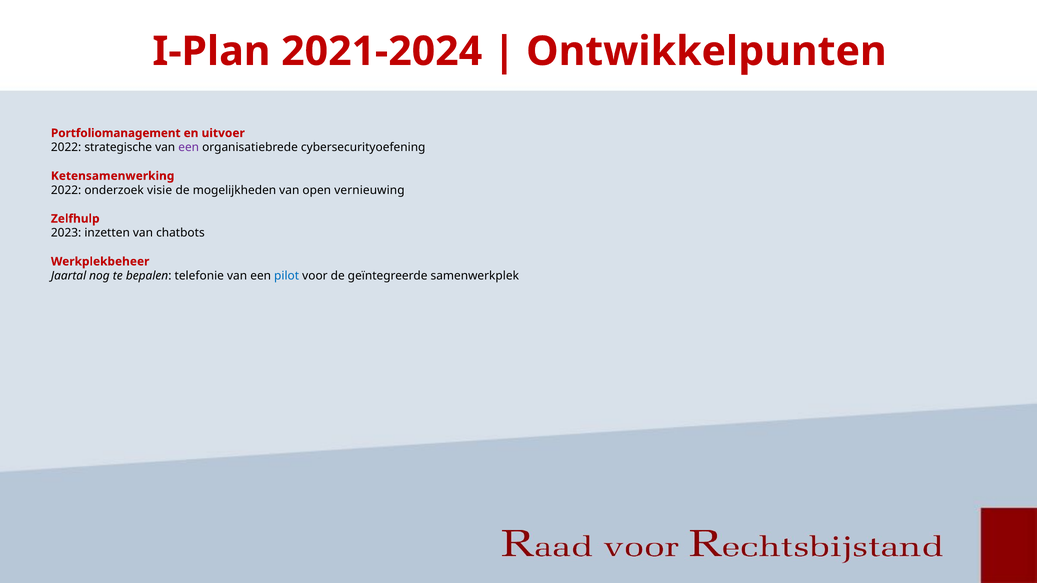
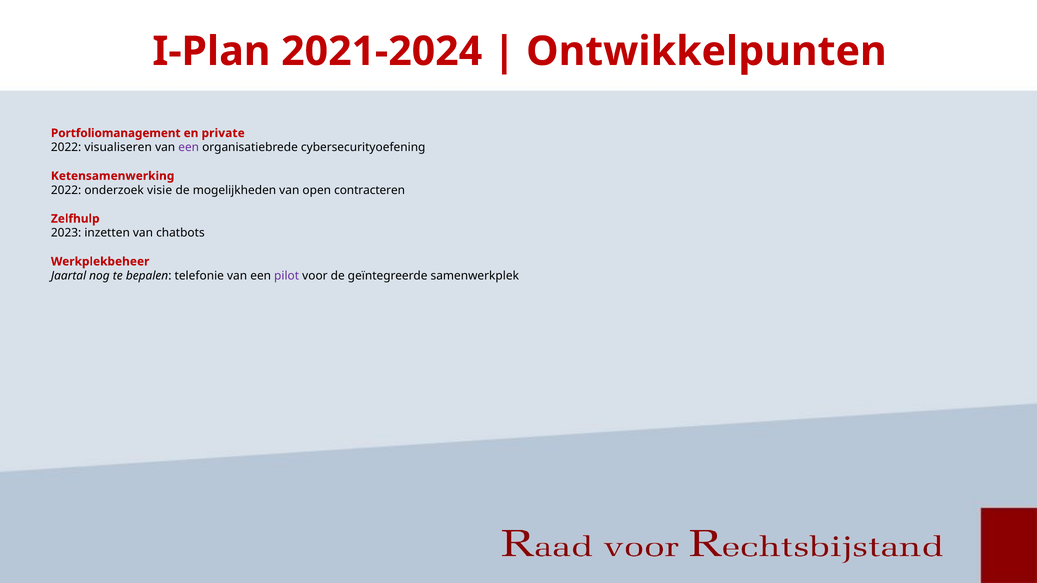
uitvoer: uitvoer -> private
strategische: strategische -> visualiseren
vernieuwing: vernieuwing -> contracteren
pilot colour: blue -> purple
